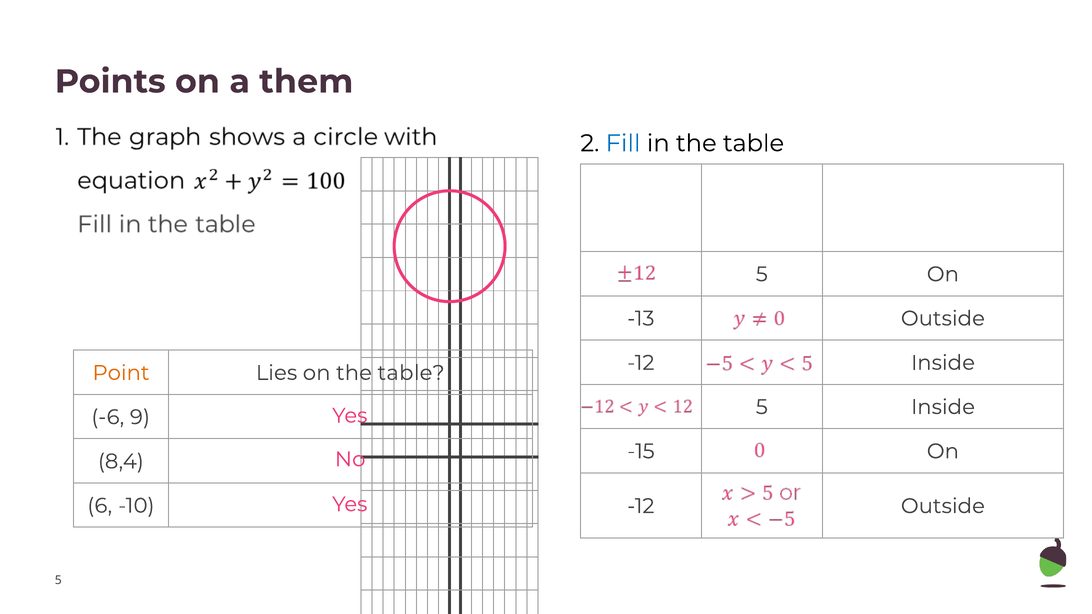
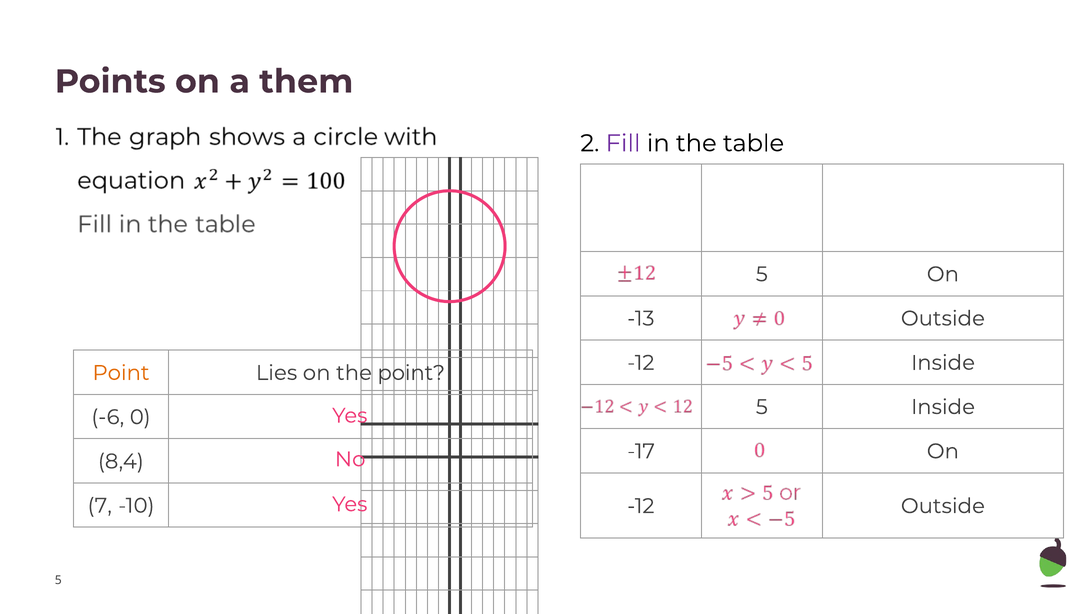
Fill colour: blue -> purple
on the table: table -> point
9: 9 -> 0
-15: -15 -> -17
6: 6 -> 7
